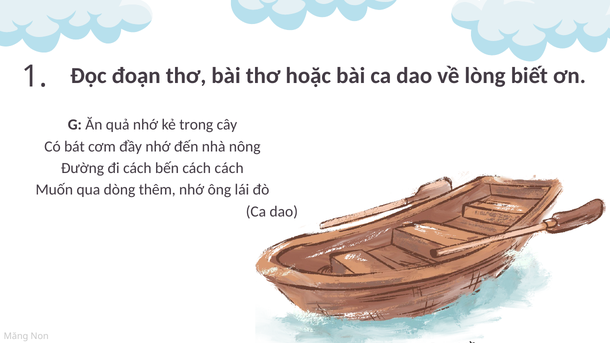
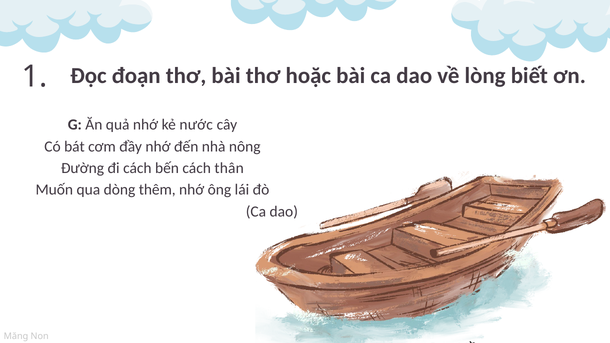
trong: trong -> nước
cách cách: cách -> thân
